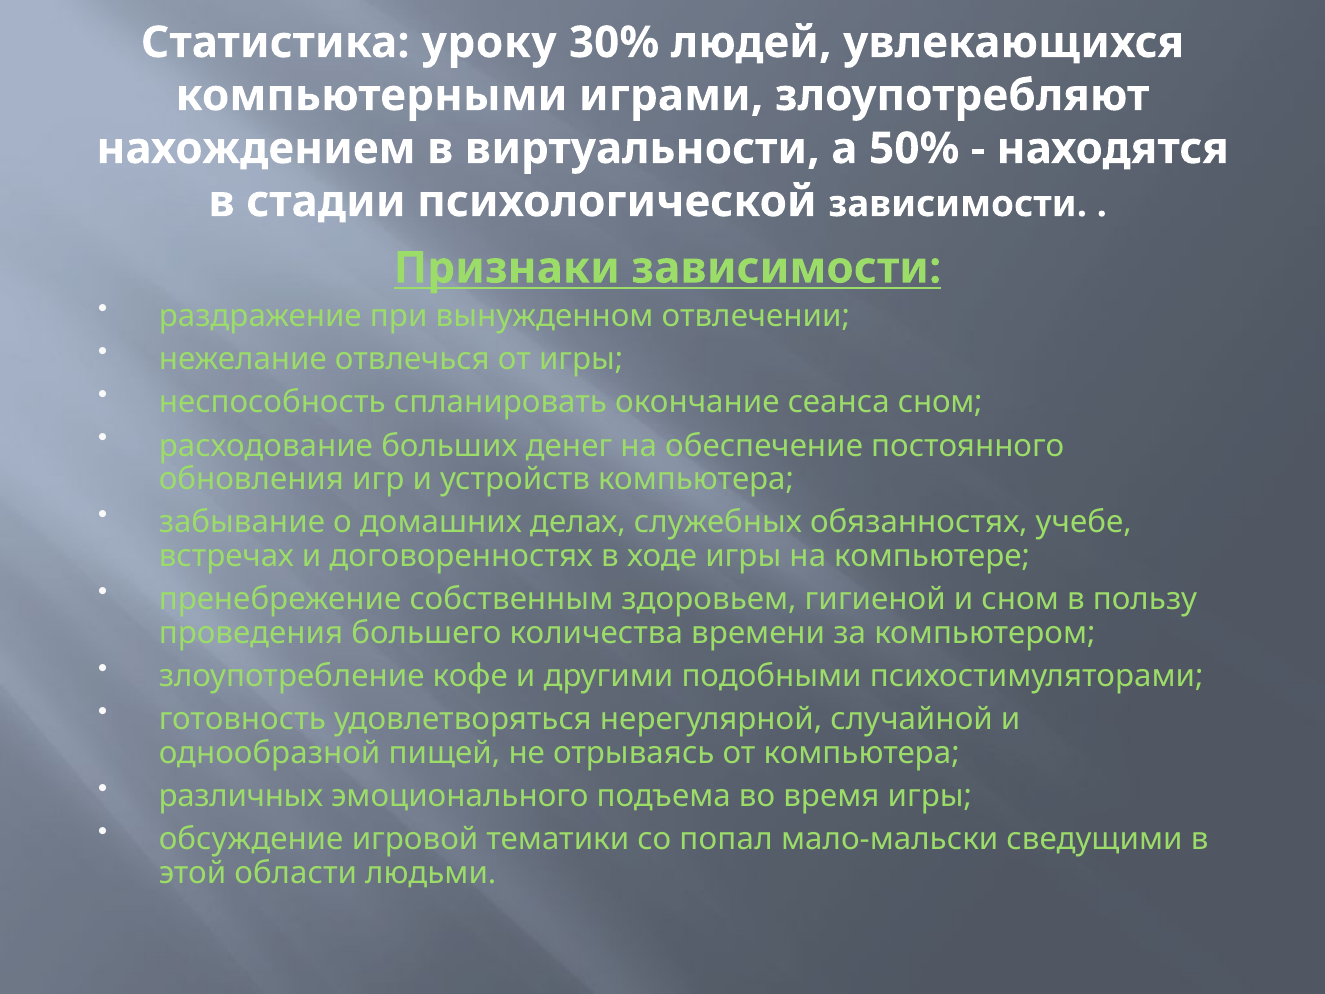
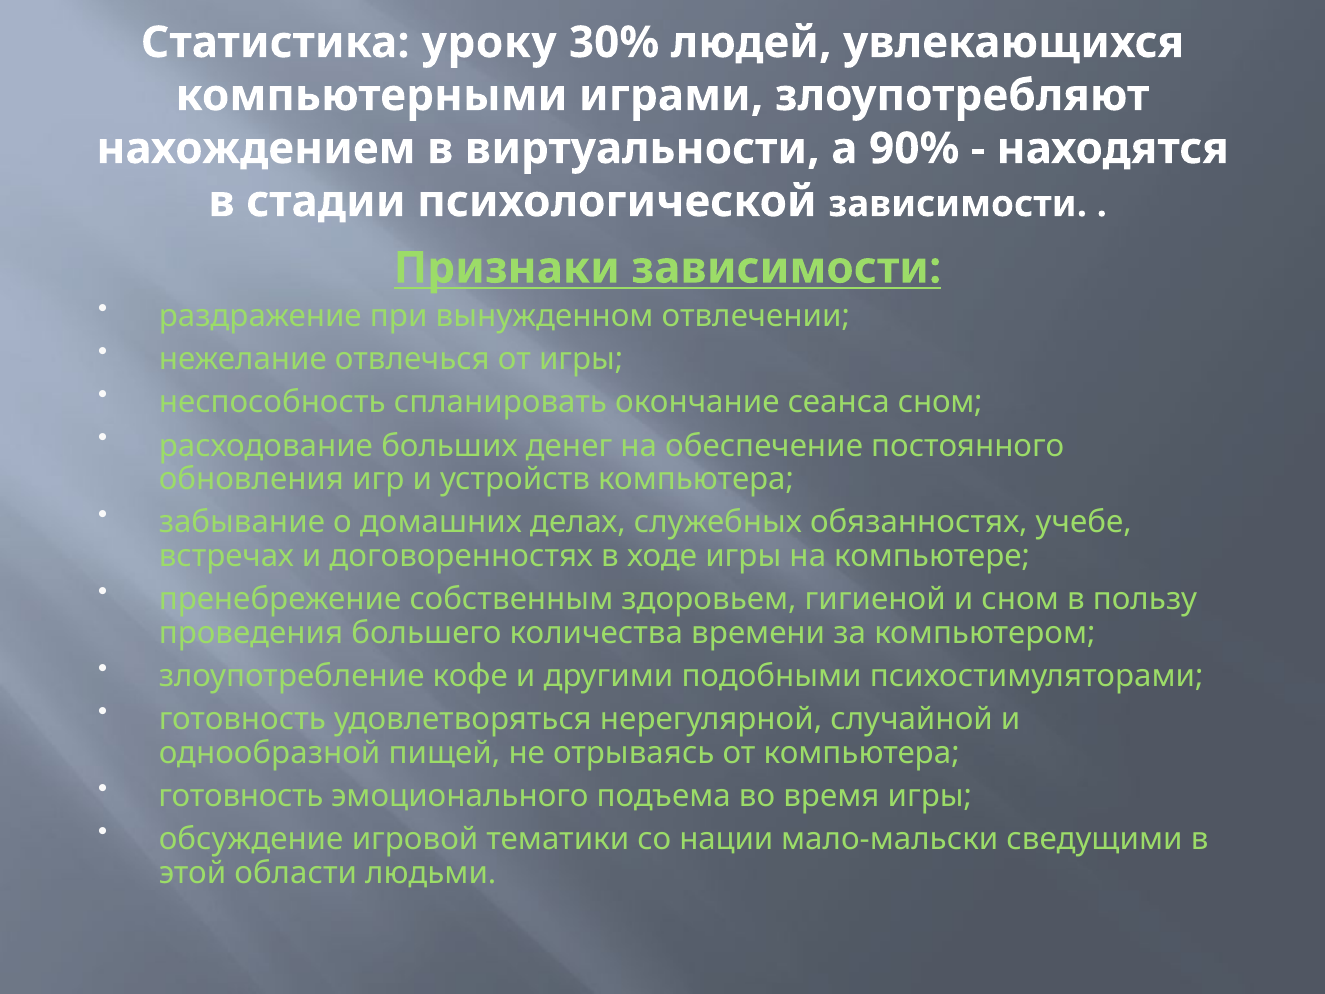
50%: 50% -> 90%
различных at (241, 796): различных -> готовность
попал: попал -> нации
